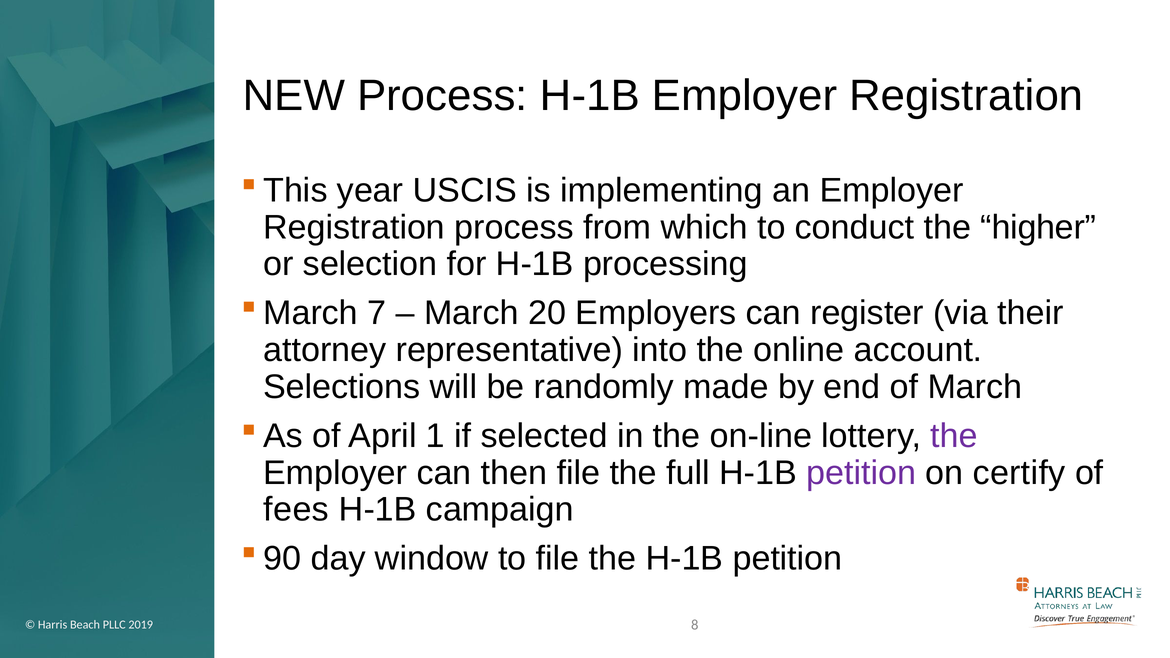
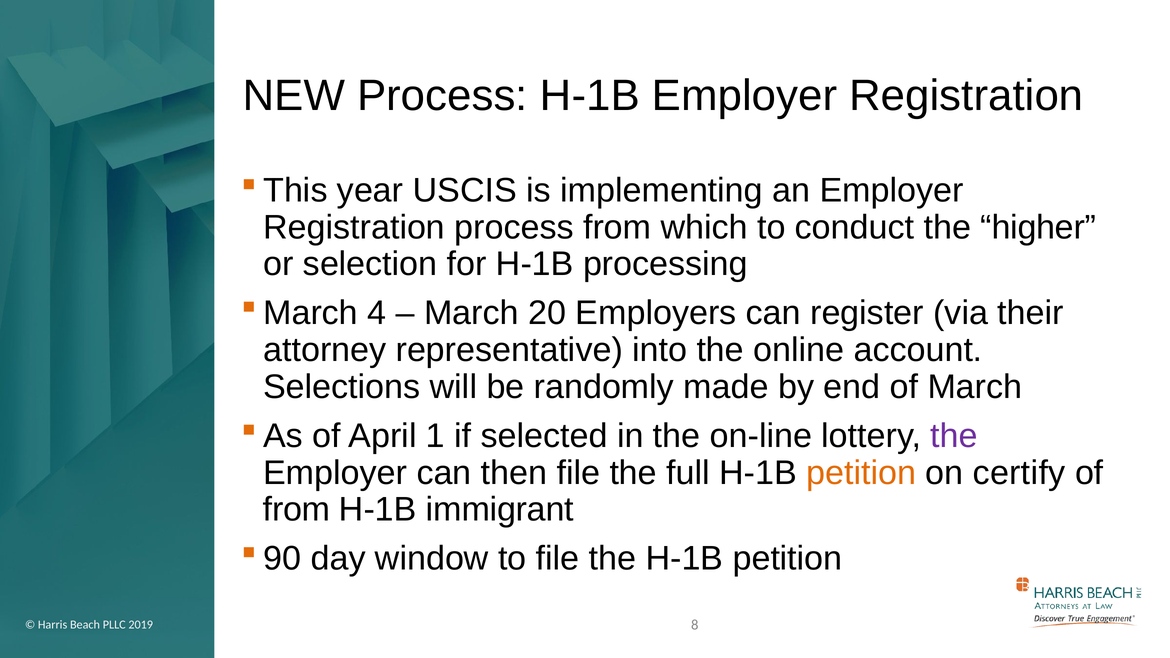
7: 7 -> 4
petition at (861, 473) colour: purple -> orange
fees at (296, 510): fees -> from
campaign: campaign -> immigrant
